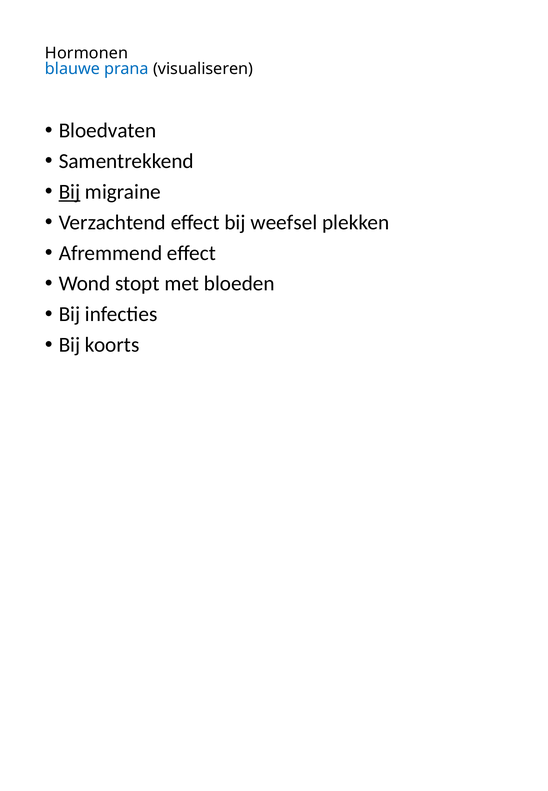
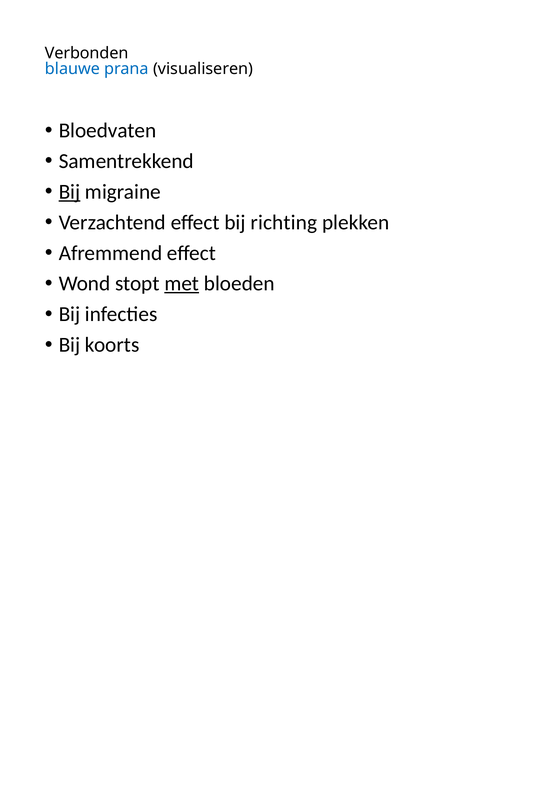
Hormonen: Hormonen -> Verbonden
weefsel: weefsel -> richting
met underline: none -> present
